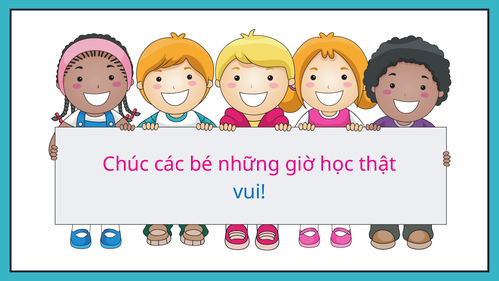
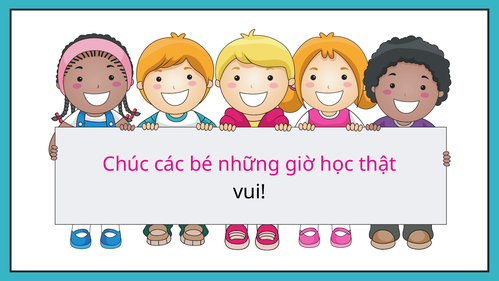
vui colour: blue -> black
